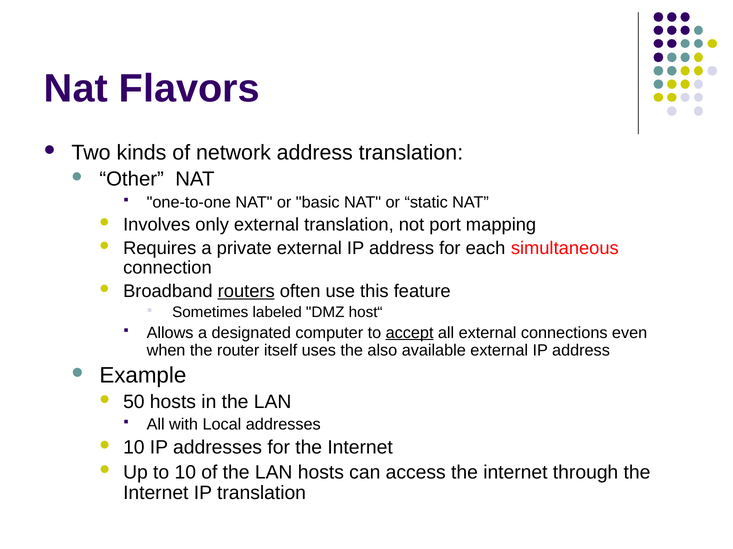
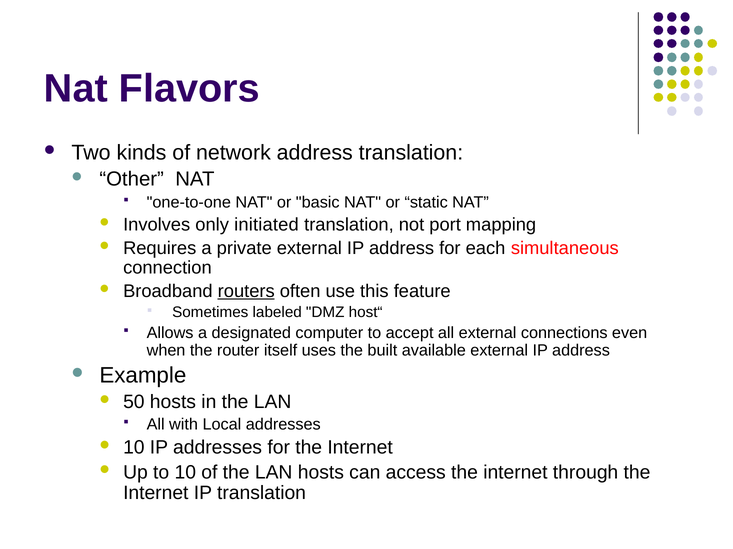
only external: external -> initiated
accept underline: present -> none
also: also -> built
